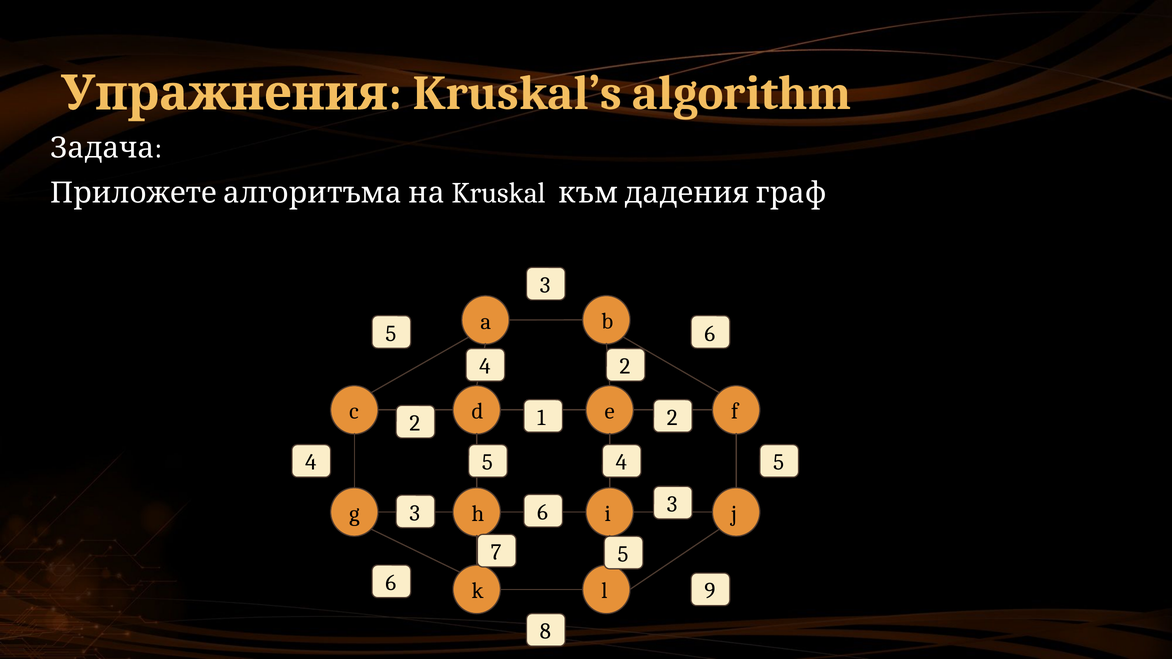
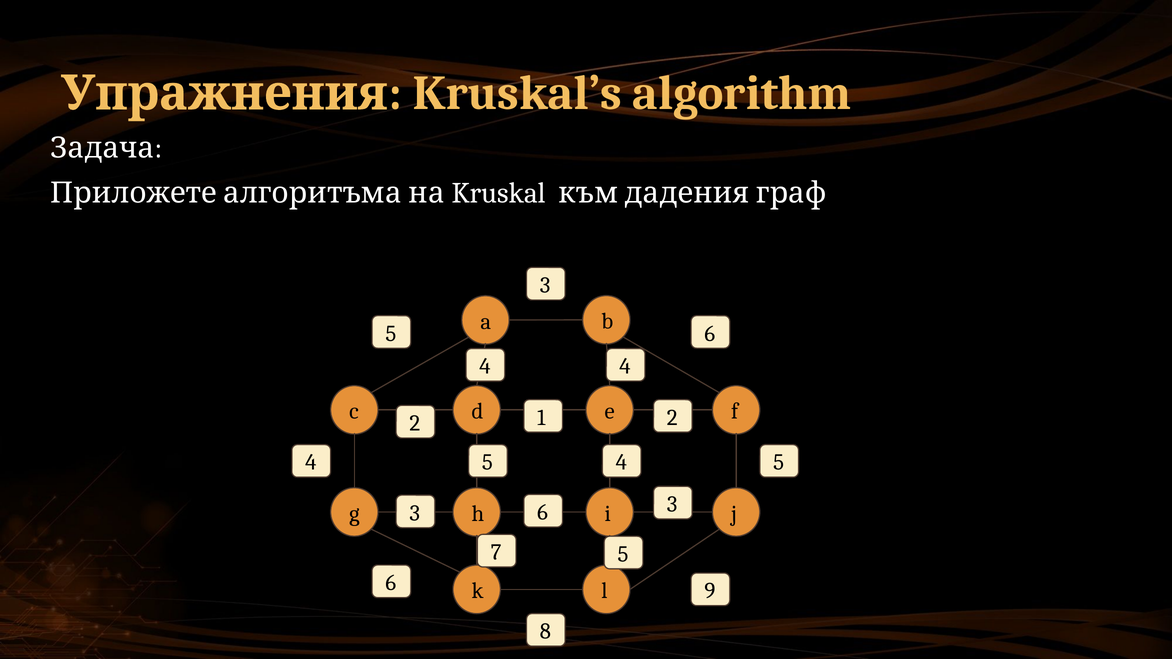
4 2: 2 -> 4
